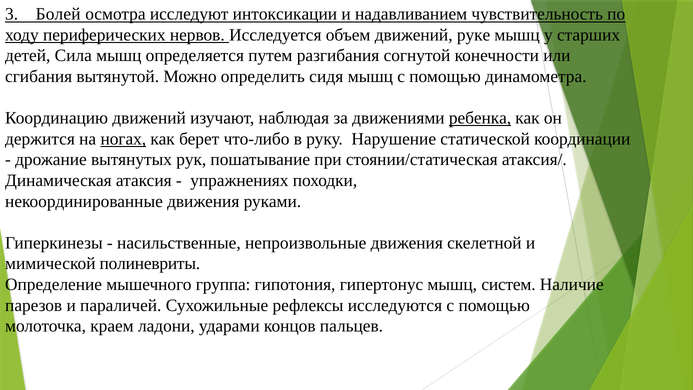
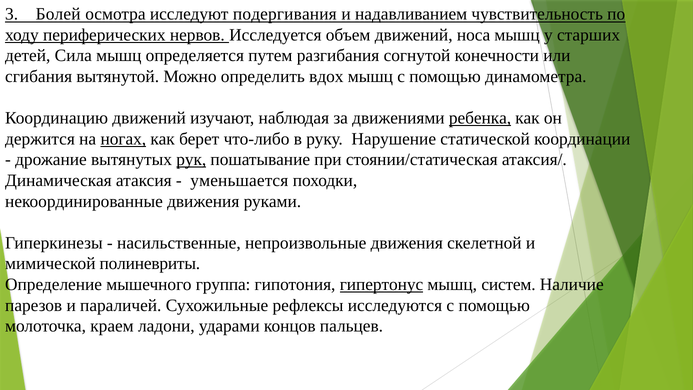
интоксикации: интоксикации -> подергивания
руке: руке -> носа
сидя: сидя -> вдох
рук underline: none -> present
упражнениях: упражнениях -> уменьшается
гипертонус underline: none -> present
